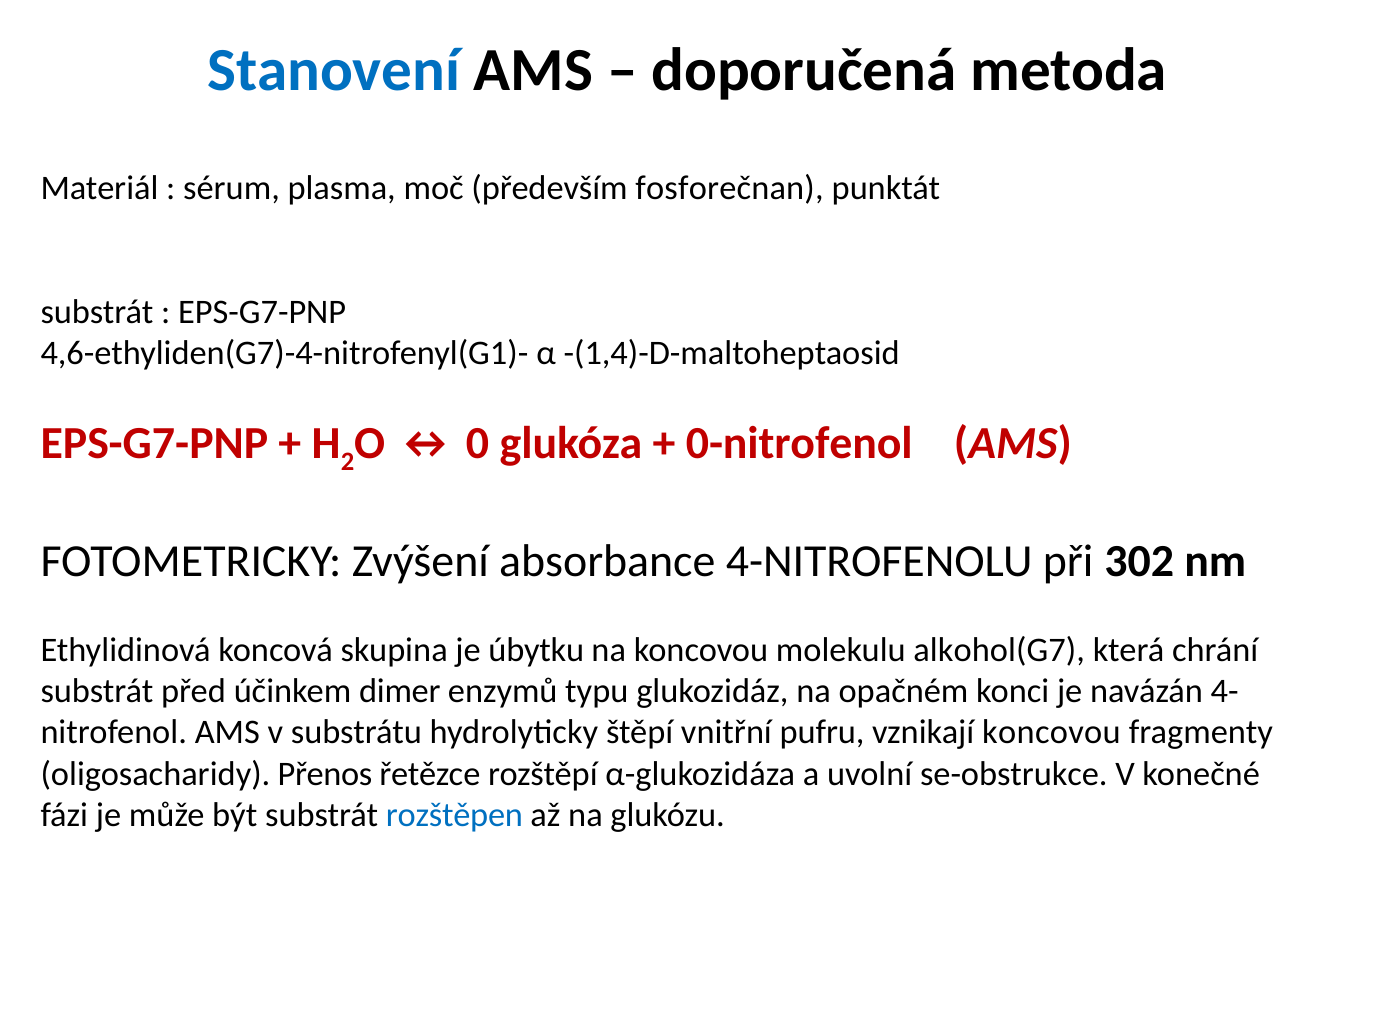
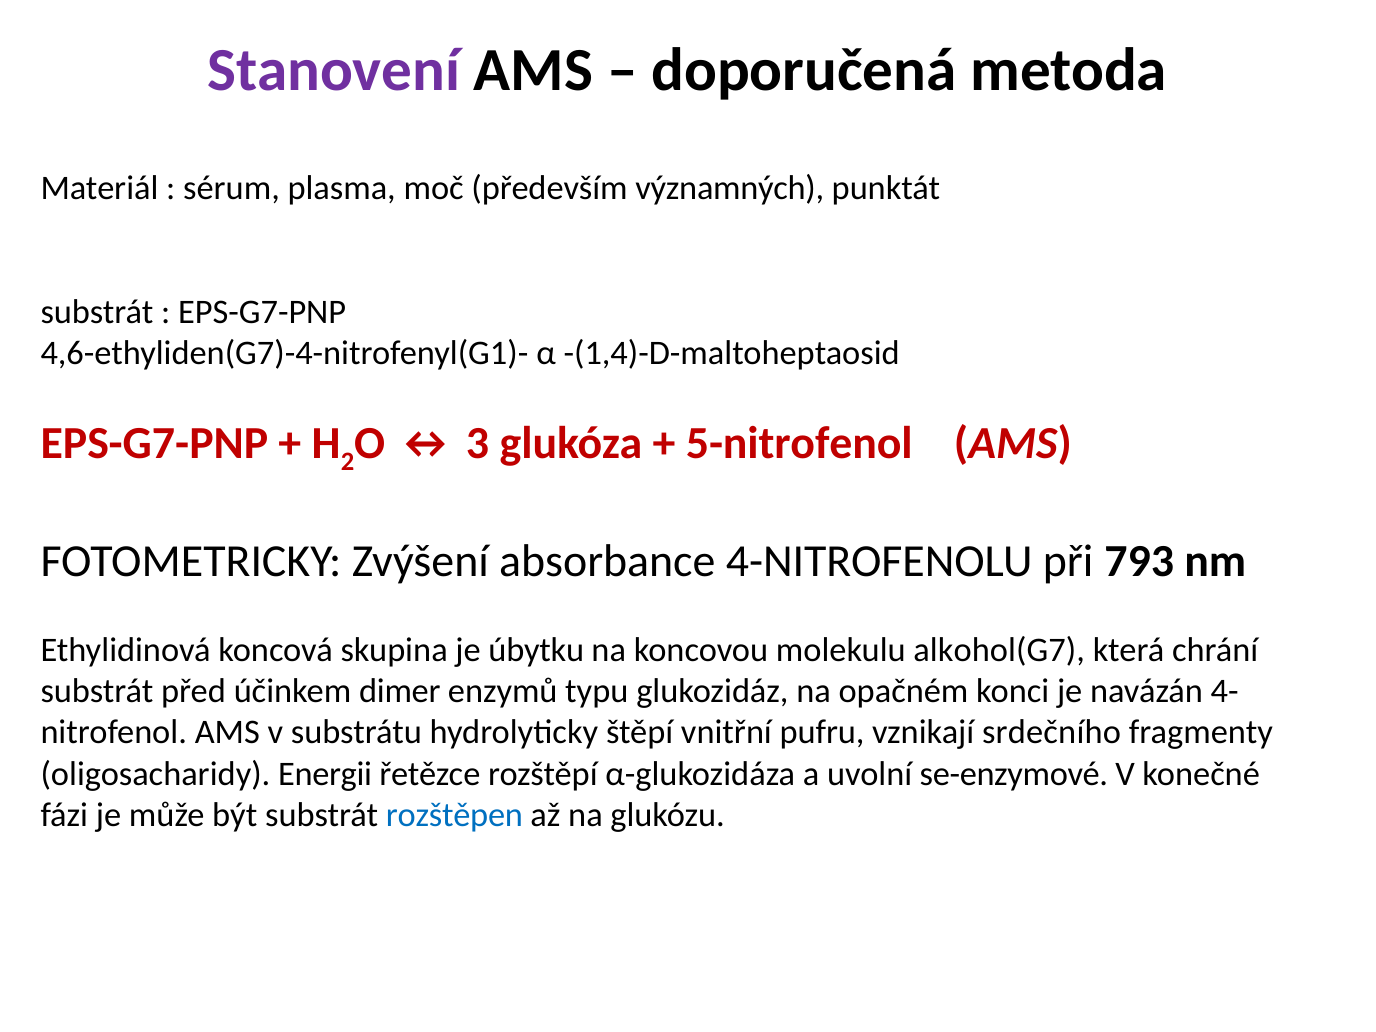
Stanovení colour: blue -> purple
fosforečnan: fosforečnan -> významných
0: 0 -> 3
0-nitrofenol: 0-nitrofenol -> 5-nitrofenol
302: 302 -> 793
vznikají koncovou: koncovou -> srdečního
Přenos: Přenos -> Energii
se-obstrukce: se-obstrukce -> se-enzymové
